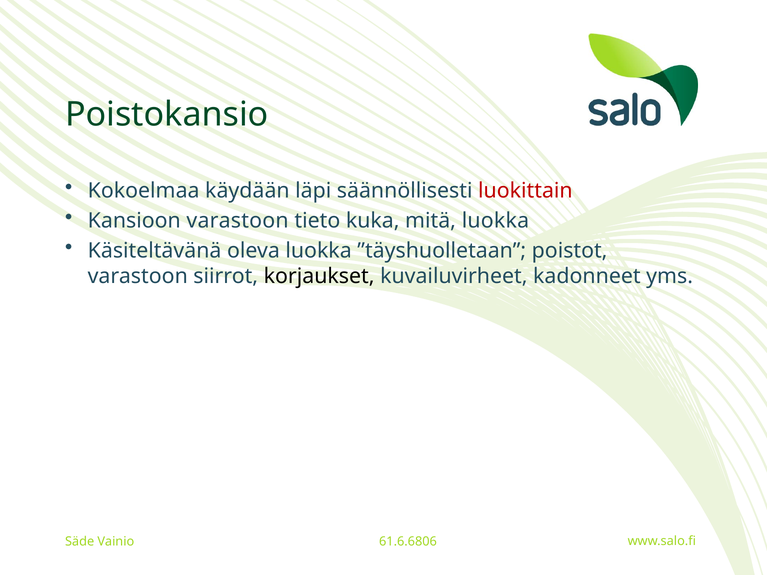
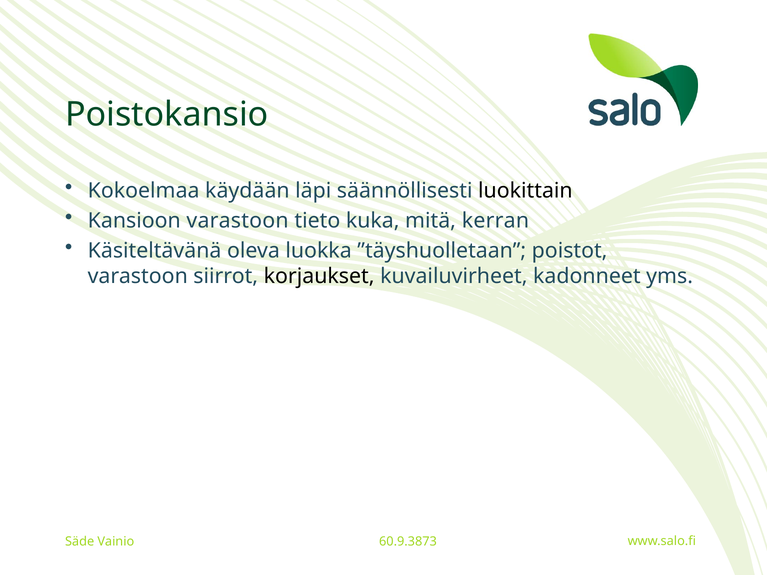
luokittain colour: red -> black
mitä luokka: luokka -> kerran
61.6.6806: 61.6.6806 -> 60.9.3873
